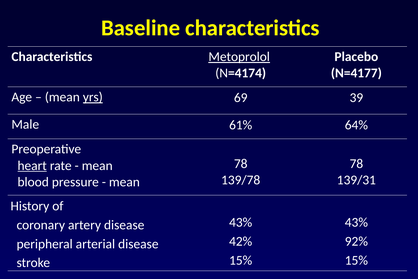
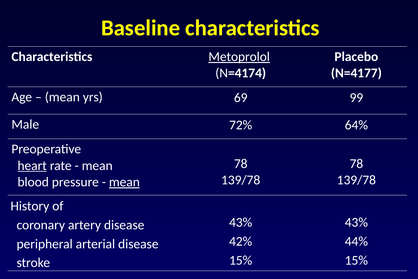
yrs underline: present -> none
39: 39 -> 99
61%: 61% -> 72%
139/31 at (356, 180): 139/31 -> 139/78
mean at (124, 182) underline: none -> present
92%: 92% -> 44%
